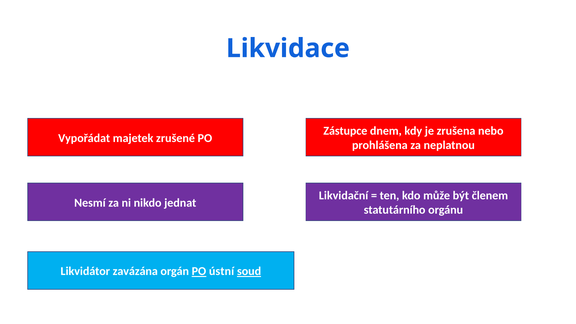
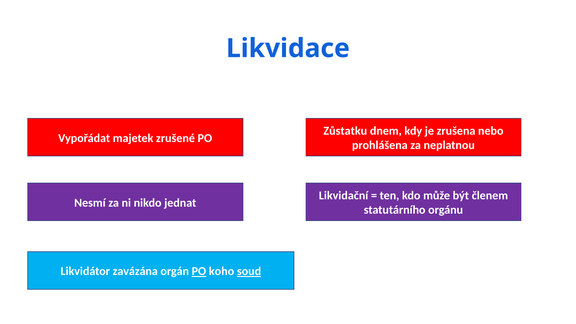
Zástupce: Zástupce -> Zůstatku
ústní: ústní -> koho
